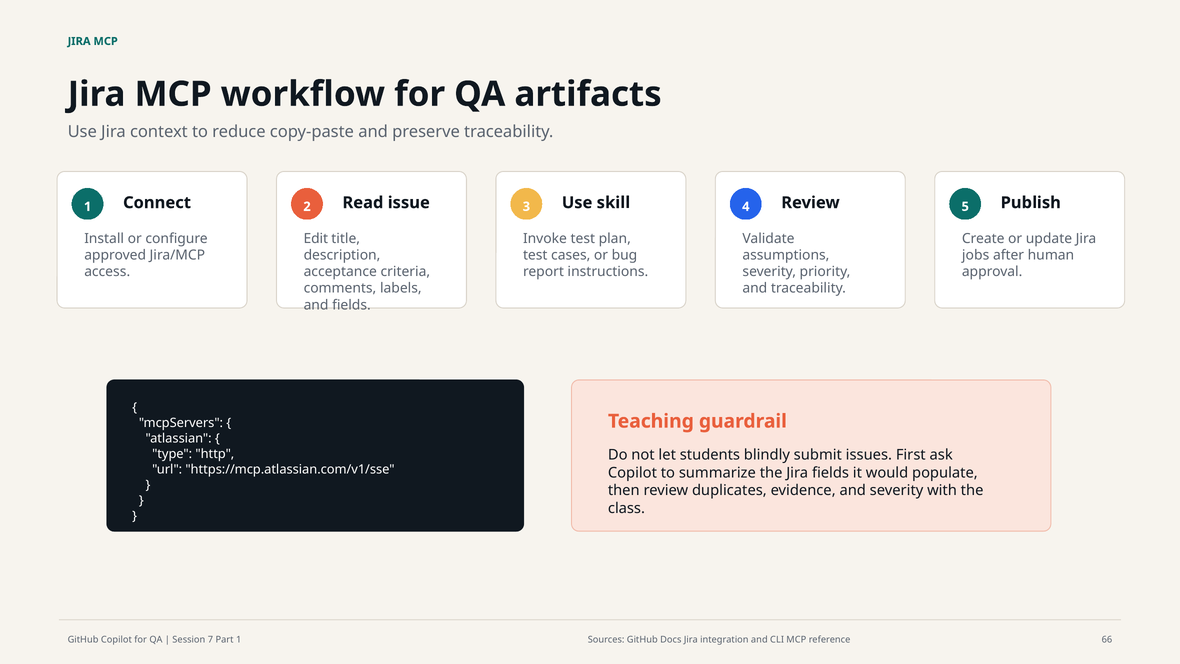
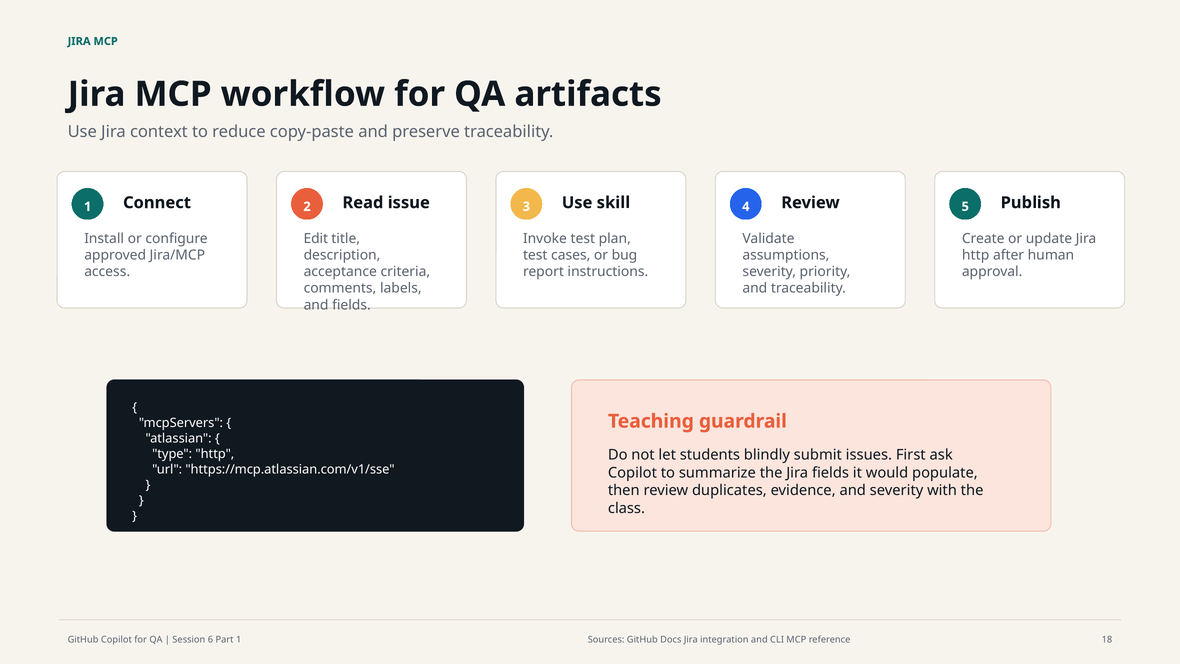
jobs at (976, 255): jobs -> http
7: 7 -> 6
66: 66 -> 18
